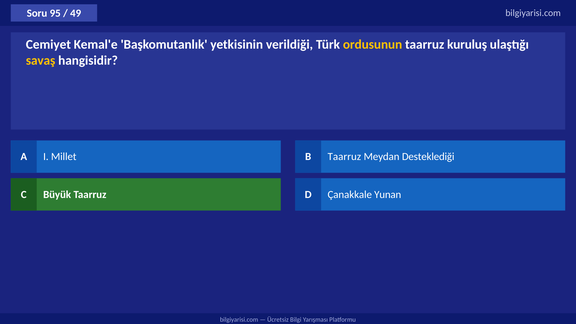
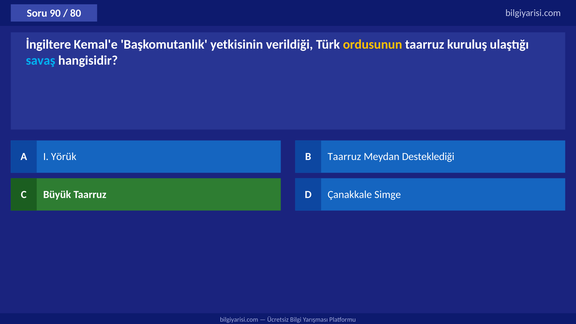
95: 95 -> 90
49: 49 -> 80
Cemiyet: Cemiyet -> İngiltere
savaş colour: yellow -> light blue
Millet: Millet -> Yörük
Yunan: Yunan -> Simge
